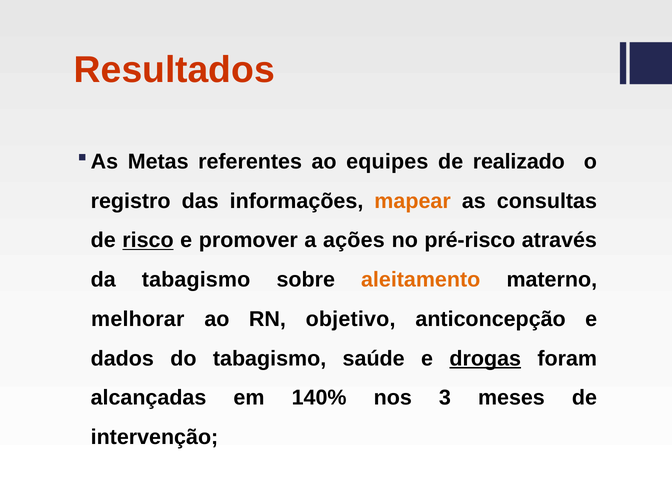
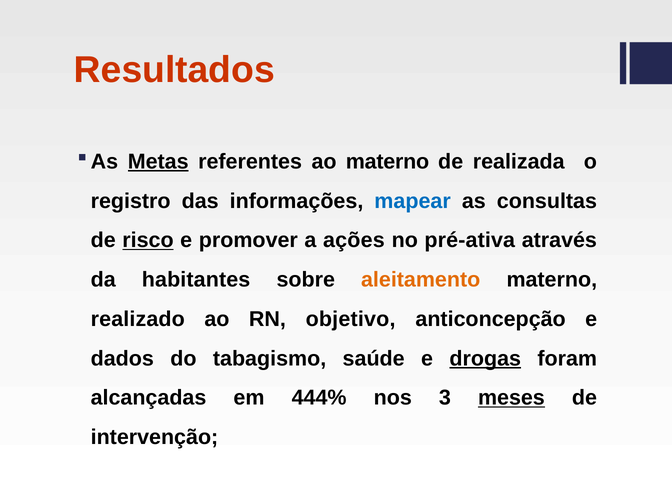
Metas underline: none -> present
ao equipes: equipes -> materno
realizado: realizado -> realizada
mapear colour: orange -> blue
pré-risco: pré-risco -> pré-ativa
da tabagismo: tabagismo -> habitantes
melhorar: melhorar -> realizado
140%: 140% -> 444%
meses underline: none -> present
